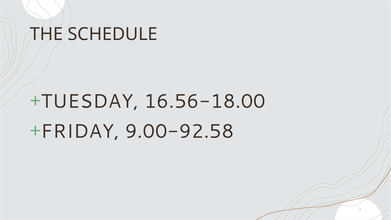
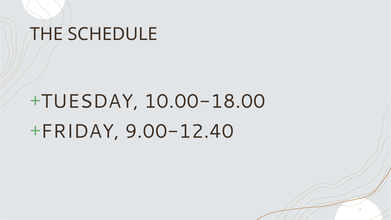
16.56-18.00: 16.56-18.00 -> 10.00-18.00
9.00-92.58: 9.00-92.58 -> 9.00-12.40
